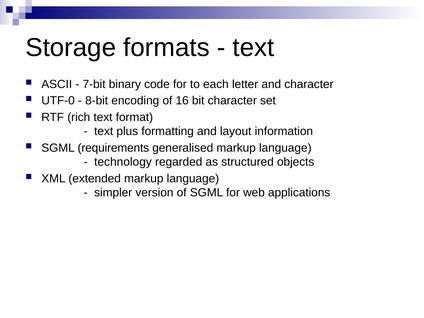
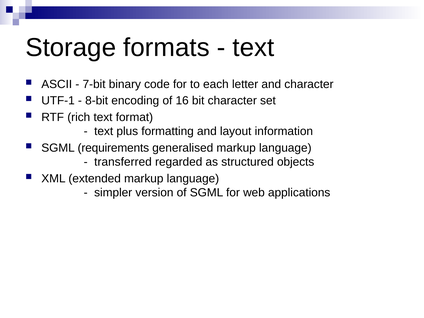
UTF-0: UTF-0 -> UTF-1
technology: technology -> transferred
